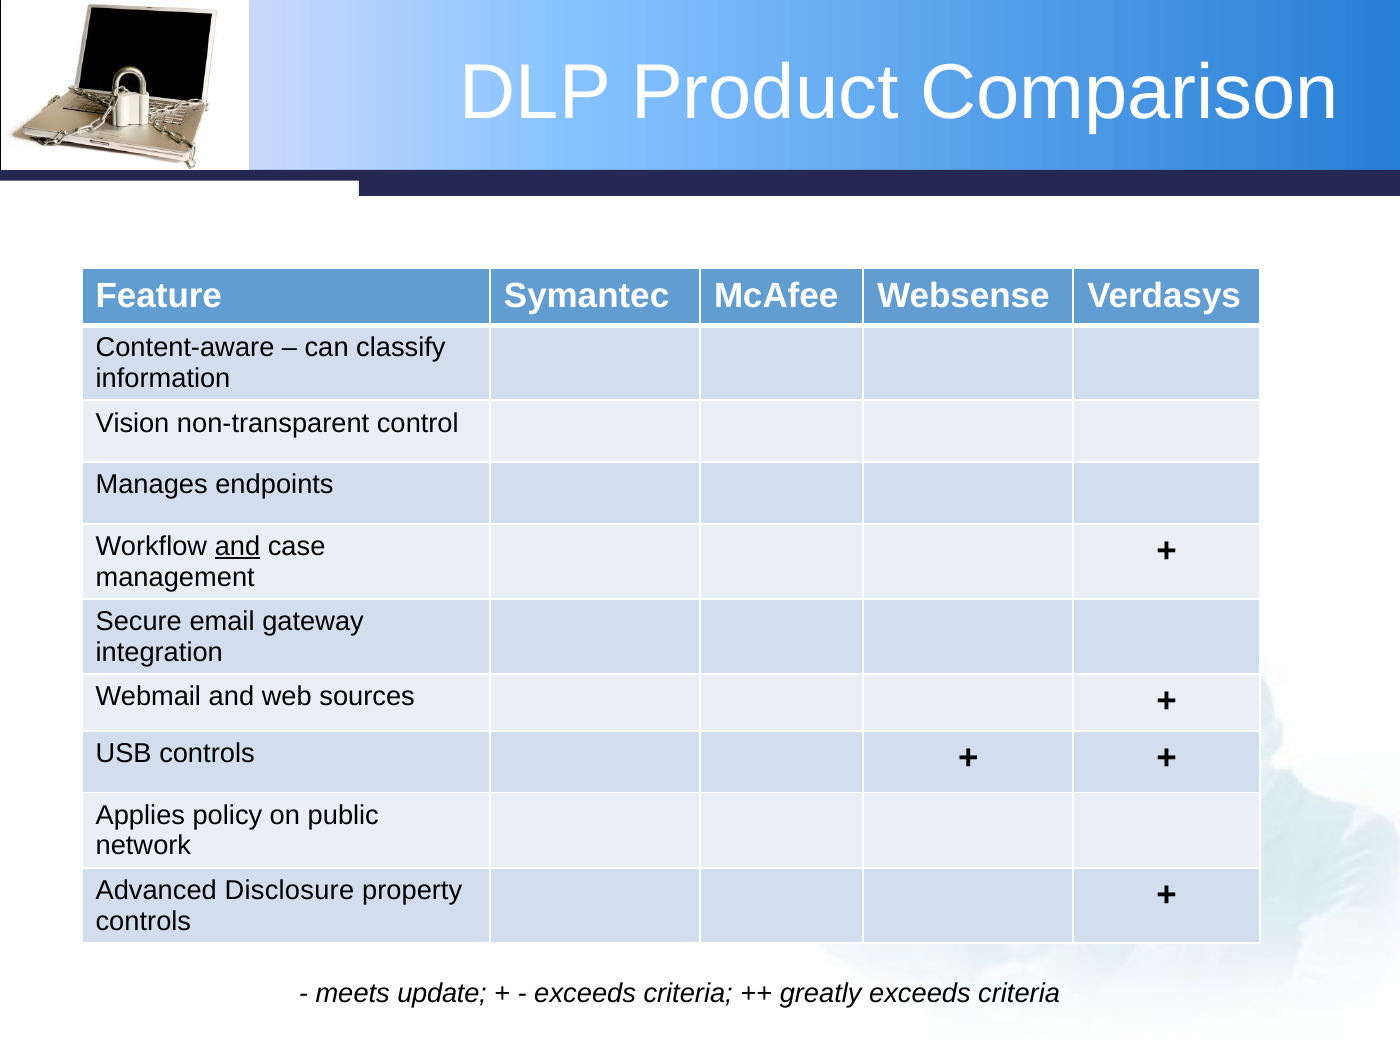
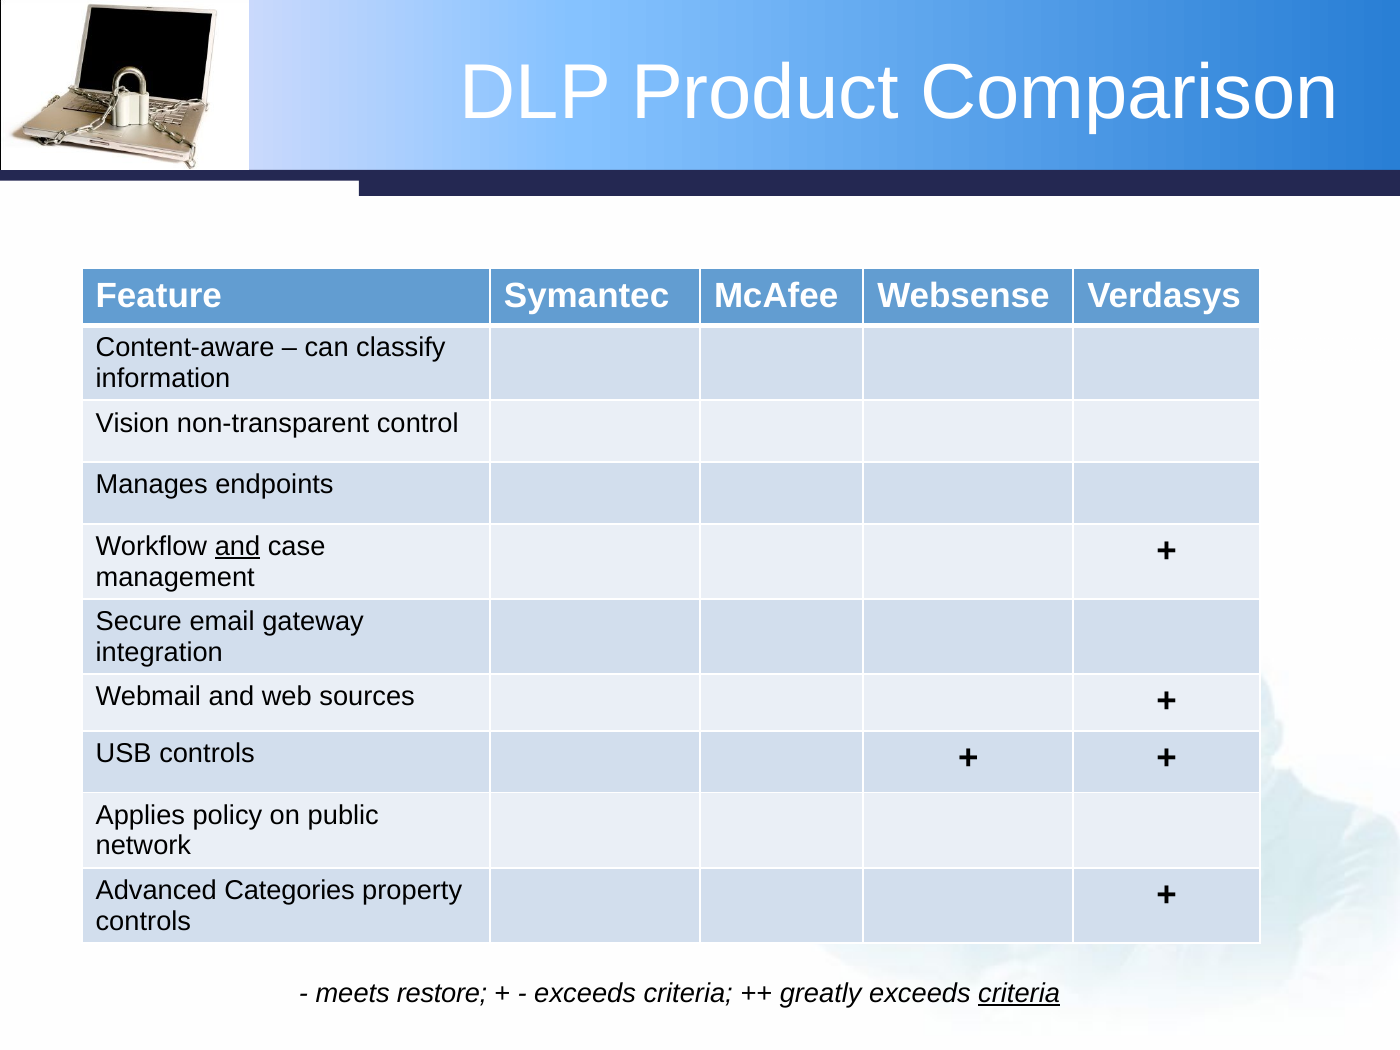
Disclosure: Disclosure -> Categories
update: update -> restore
criteria at (1019, 993) underline: none -> present
